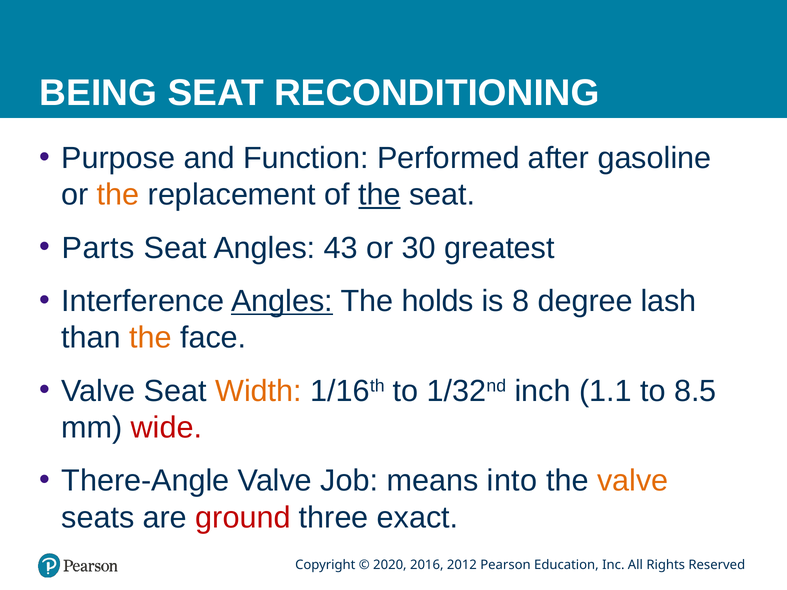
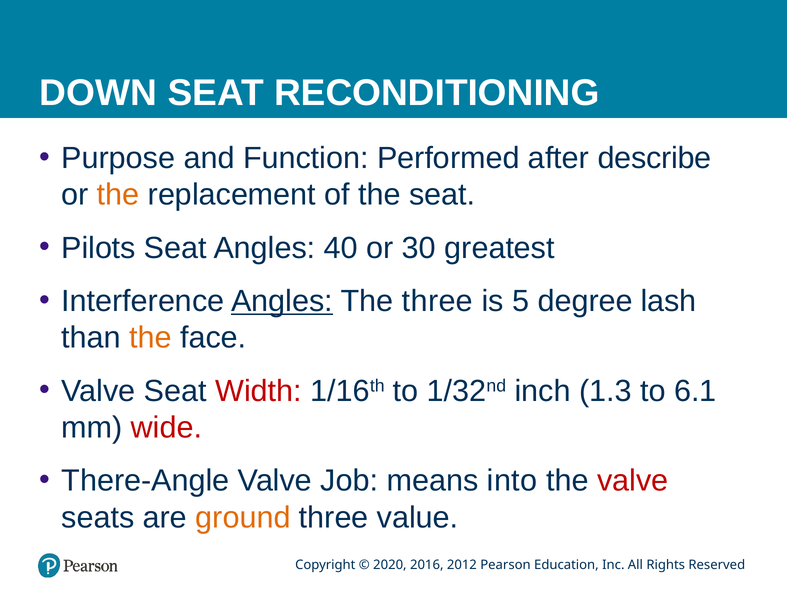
BEING: BEING -> DOWN
gasoline: gasoline -> describe
the at (379, 195) underline: present -> none
Parts: Parts -> Pilots
43: 43 -> 40
The holds: holds -> three
8: 8 -> 5
Width colour: orange -> red
1.1: 1.1 -> 1.3
8.5: 8.5 -> 6.1
valve at (633, 481) colour: orange -> red
ground colour: red -> orange
exact: exact -> value
